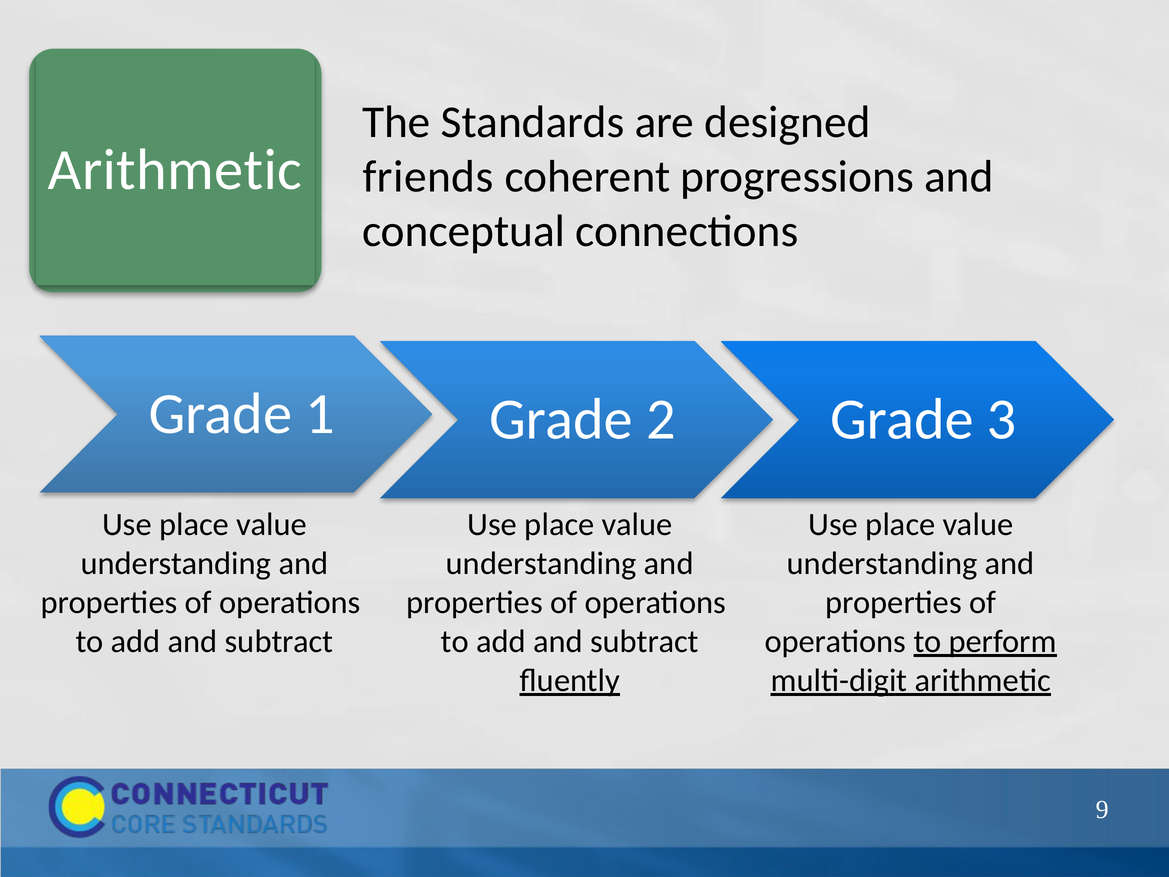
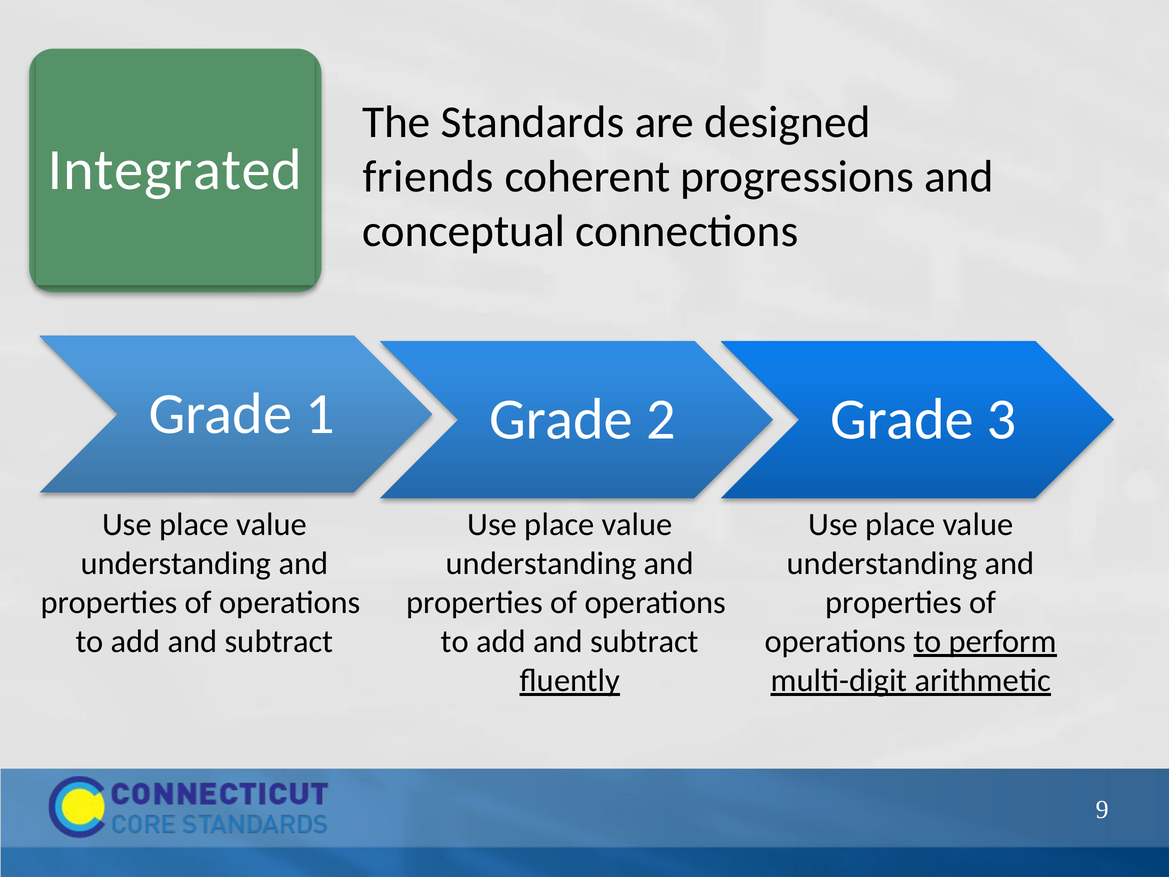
Arithmetic at (175, 170): Arithmetic -> Integrated
